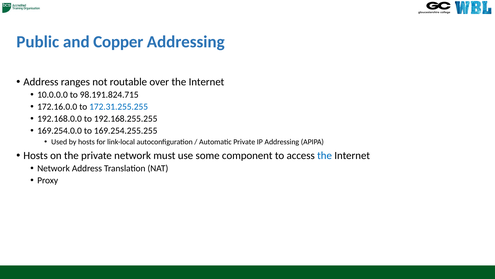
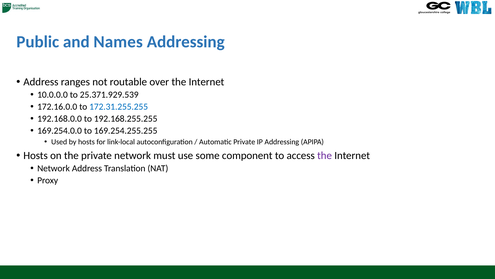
Copper: Copper -> Names
98.191.824.715: 98.191.824.715 -> 25.371.929.539
the at (325, 155) colour: blue -> purple
